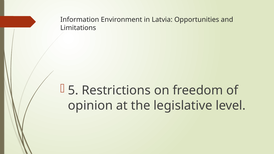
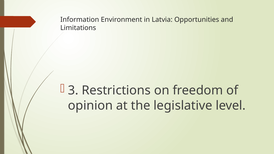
5: 5 -> 3
